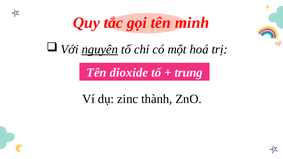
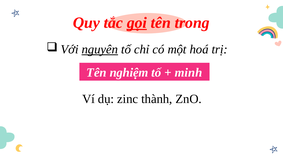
gọi underline: none -> present
minh: minh -> trong
dioxide: dioxide -> nghiệm
trung: trung -> minh
